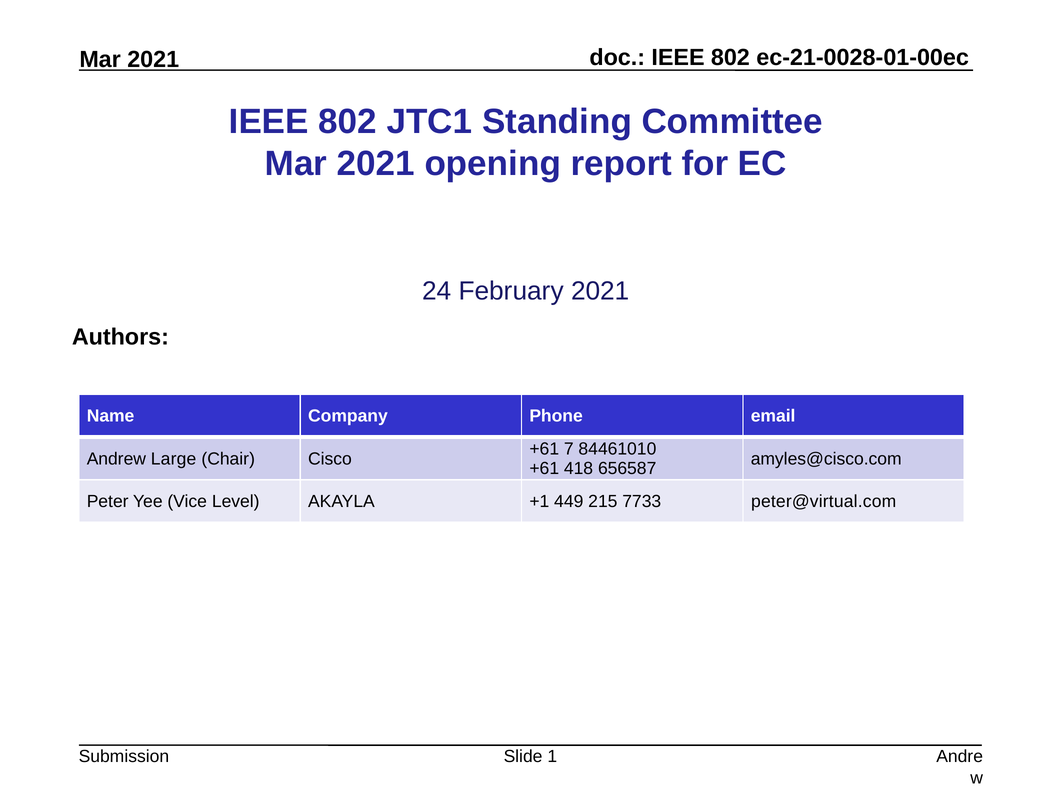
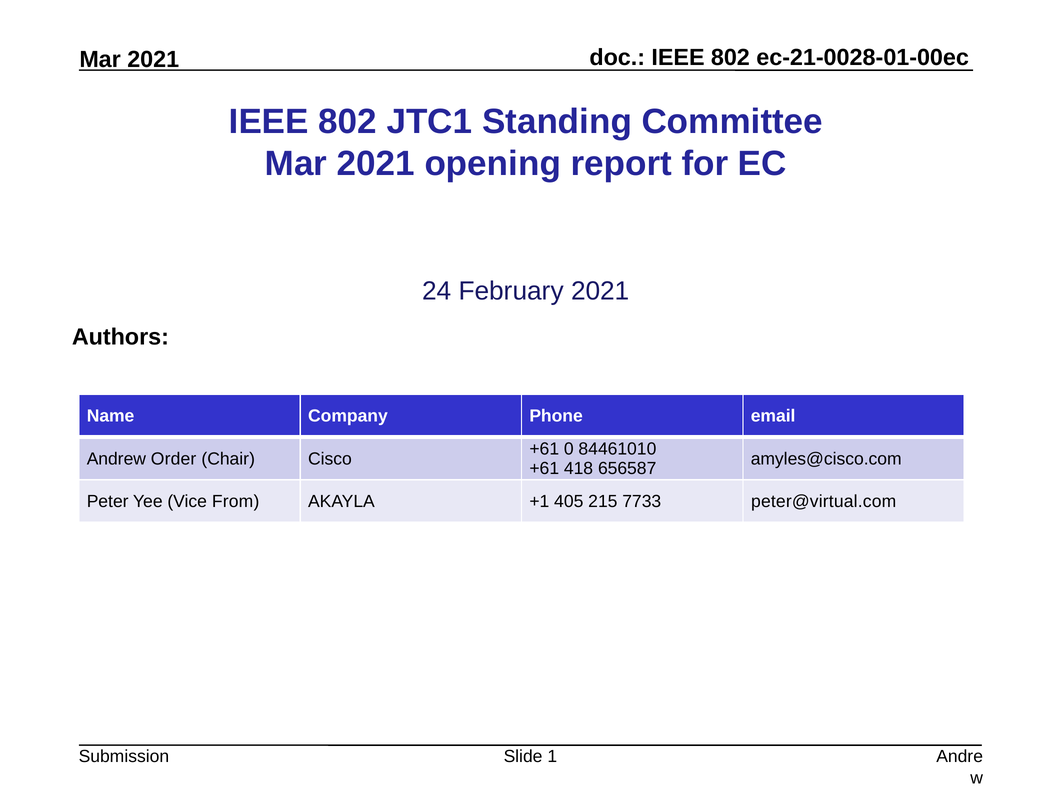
7: 7 -> 0
Large: Large -> Order
Level: Level -> From
449: 449 -> 405
